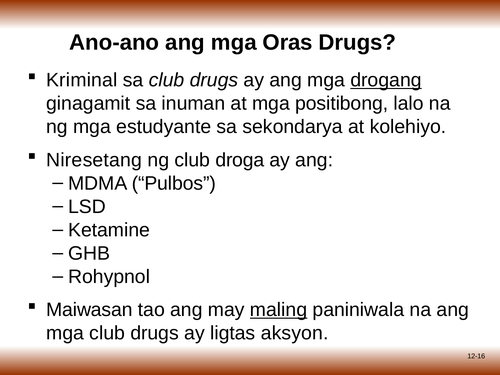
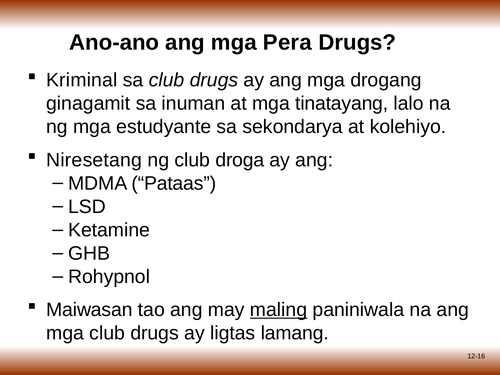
Oras: Oras -> Pera
drogang underline: present -> none
positibong: positibong -> tinatayang
Pulbos: Pulbos -> Pataas
aksyon: aksyon -> lamang
